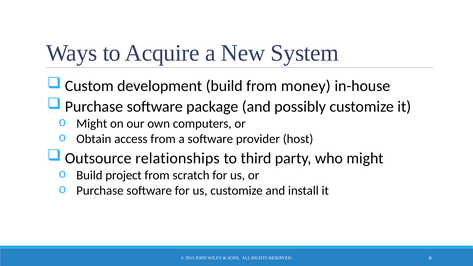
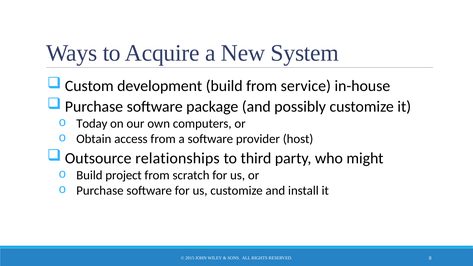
money: money -> service
Might at (92, 124): Might -> Today
